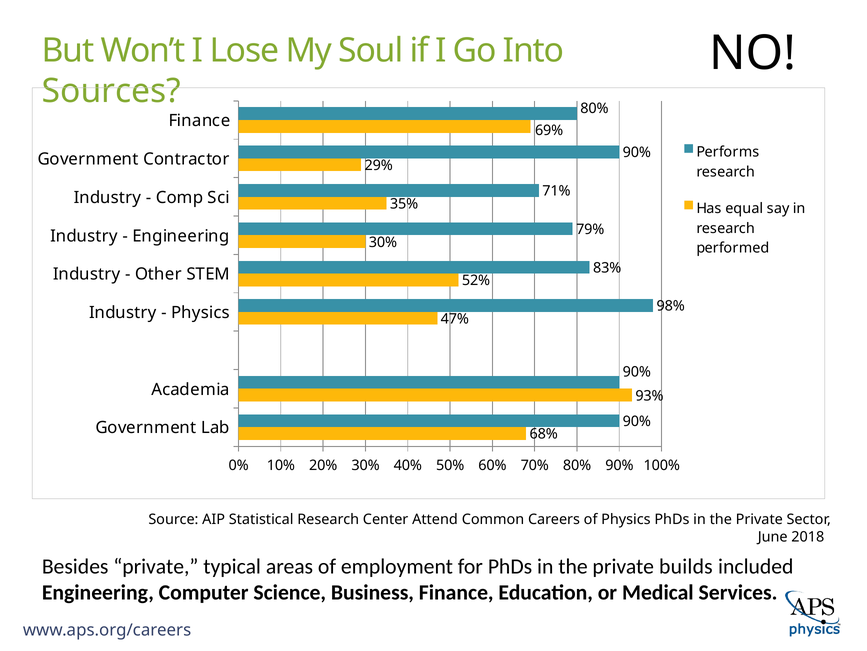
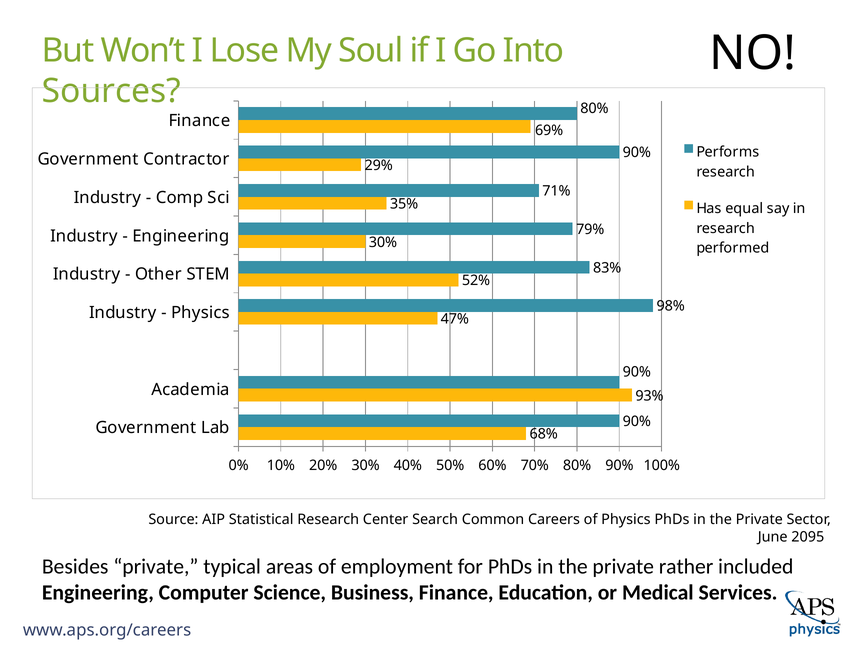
Attend: Attend -> Search
2018: 2018 -> 2095
builds: builds -> rather
